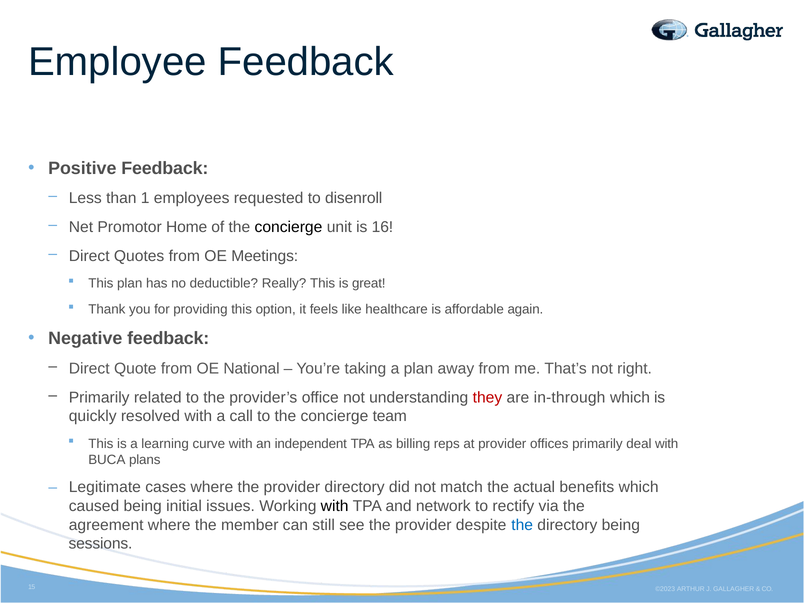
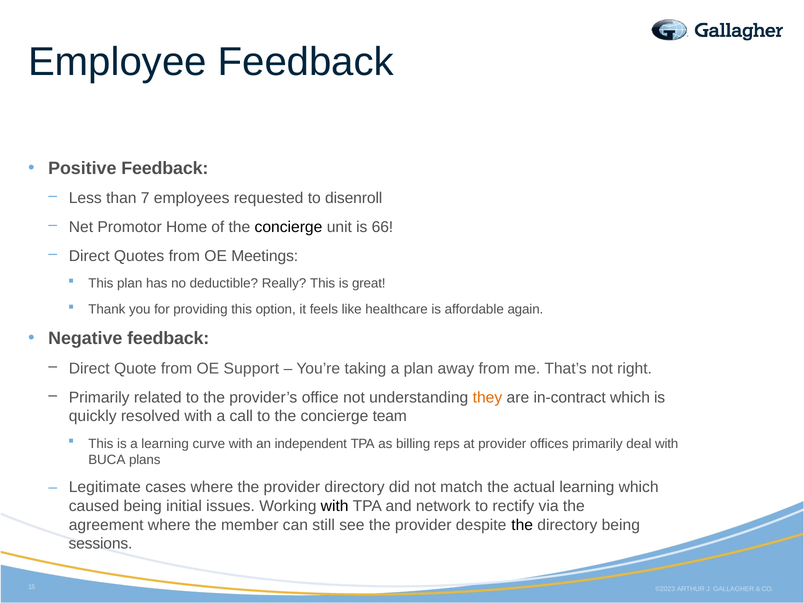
1: 1 -> 7
16: 16 -> 66
National: National -> Support
they colour: red -> orange
in-through: in-through -> in-contract
actual benefits: benefits -> learning
the at (522, 525) colour: blue -> black
